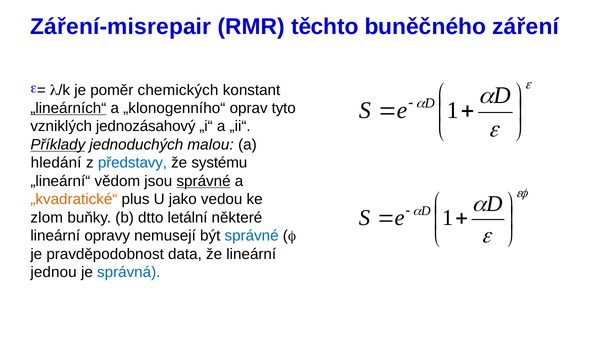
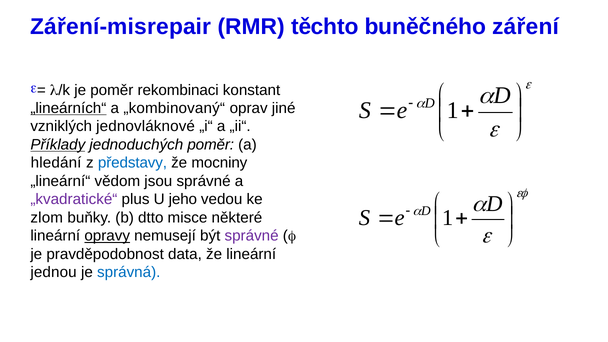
chemických: chemických -> rekombinaci
„klonogenního“: „klonogenního“ -> „kombinovaný“
tyto: tyto -> jiné
jednozásahový: jednozásahový -> jednovláknové
jednoduchých malou: malou -> poměr
systému: systému -> mocniny
správné at (204, 181) underline: present -> none
„kvadratické“ colour: orange -> purple
jako: jako -> jeho
letální: letální -> misce
opravy underline: none -> present
správné at (252, 236) colour: blue -> purple
